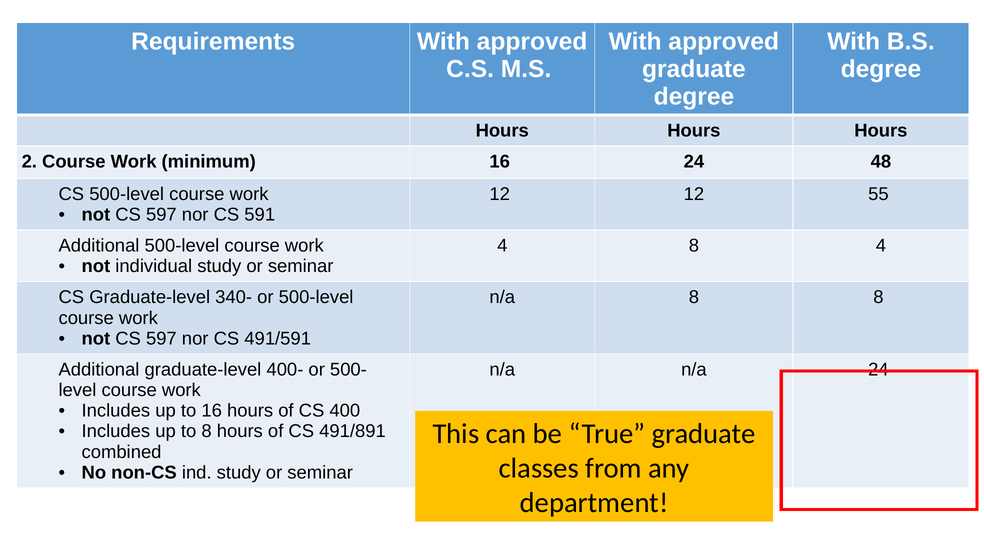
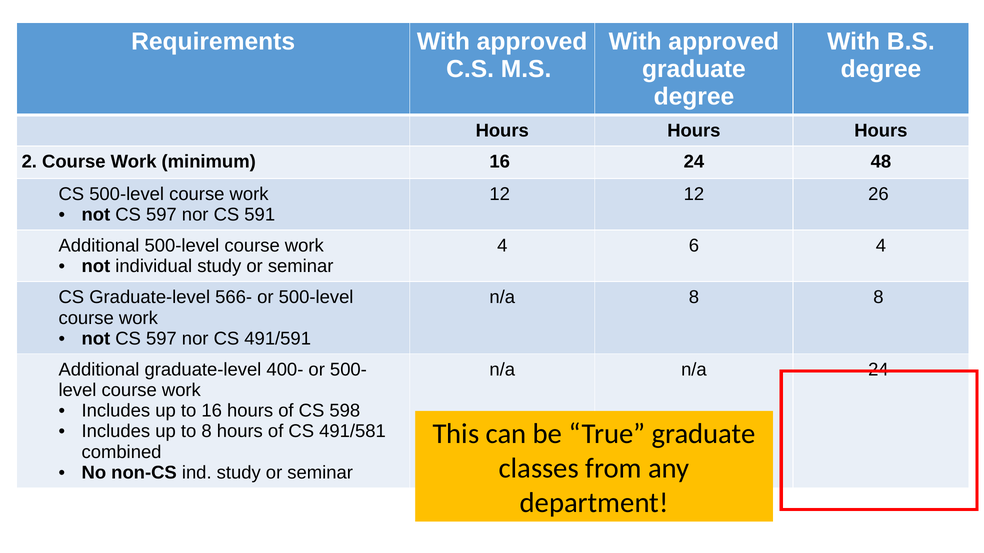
55: 55 -> 26
4 8: 8 -> 6
340-: 340- -> 566-
400: 400 -> 598
491/891: 491/891 -> 491/581
